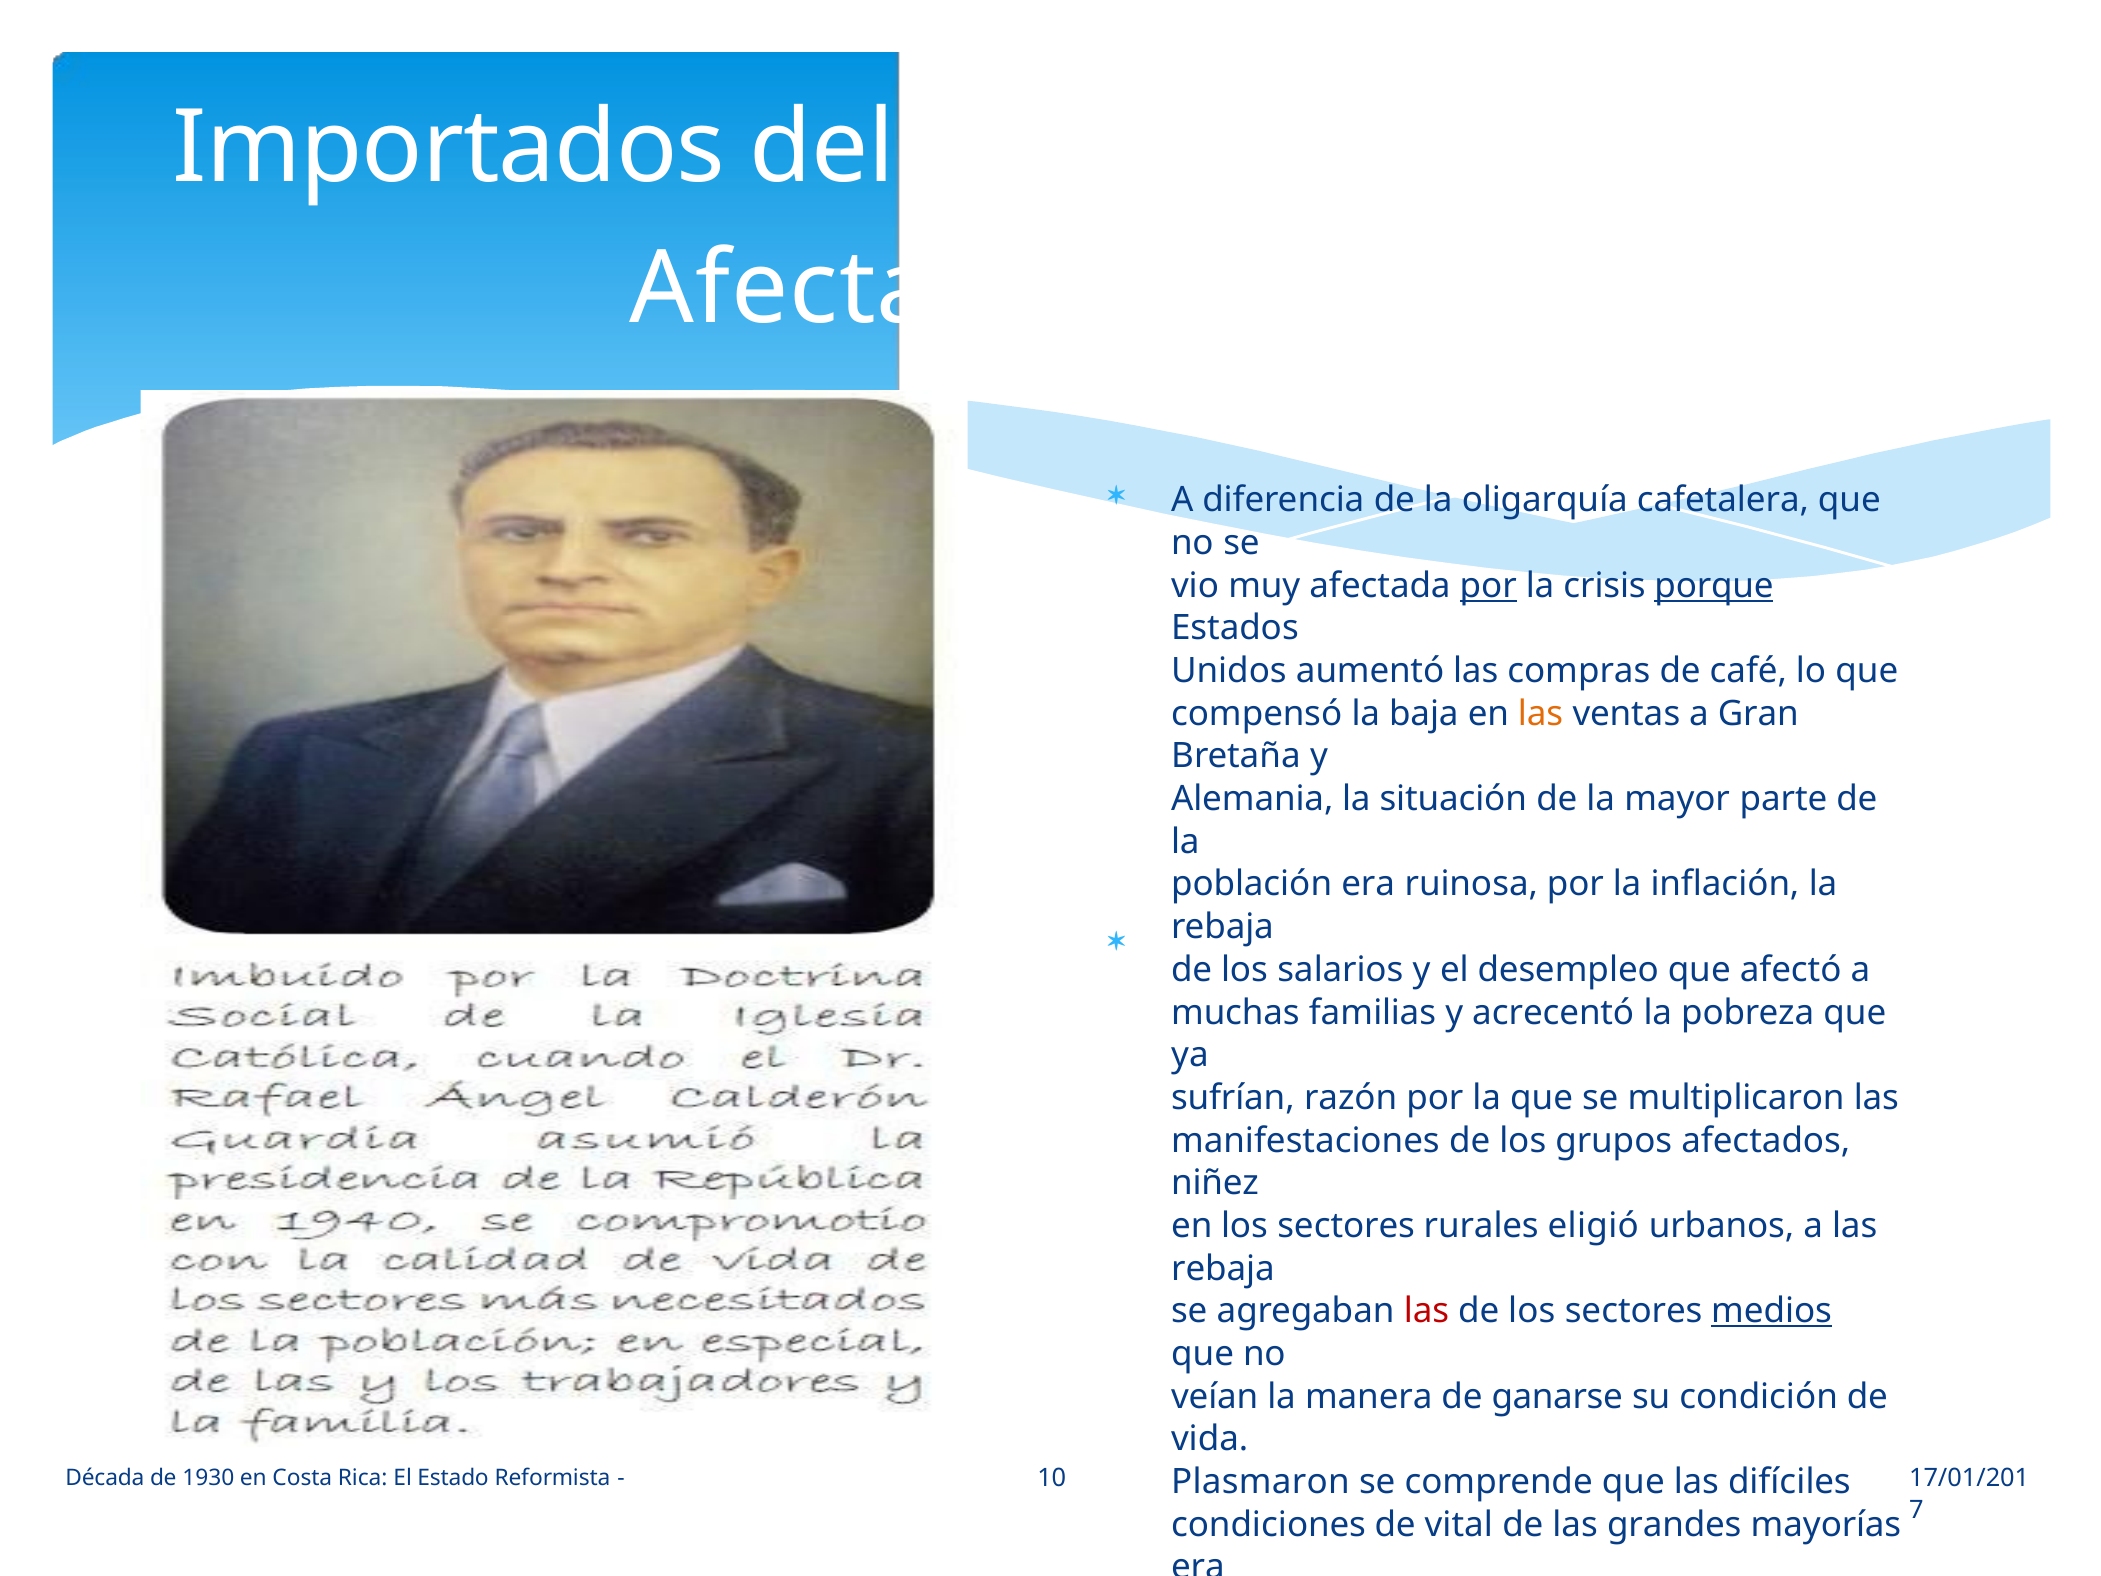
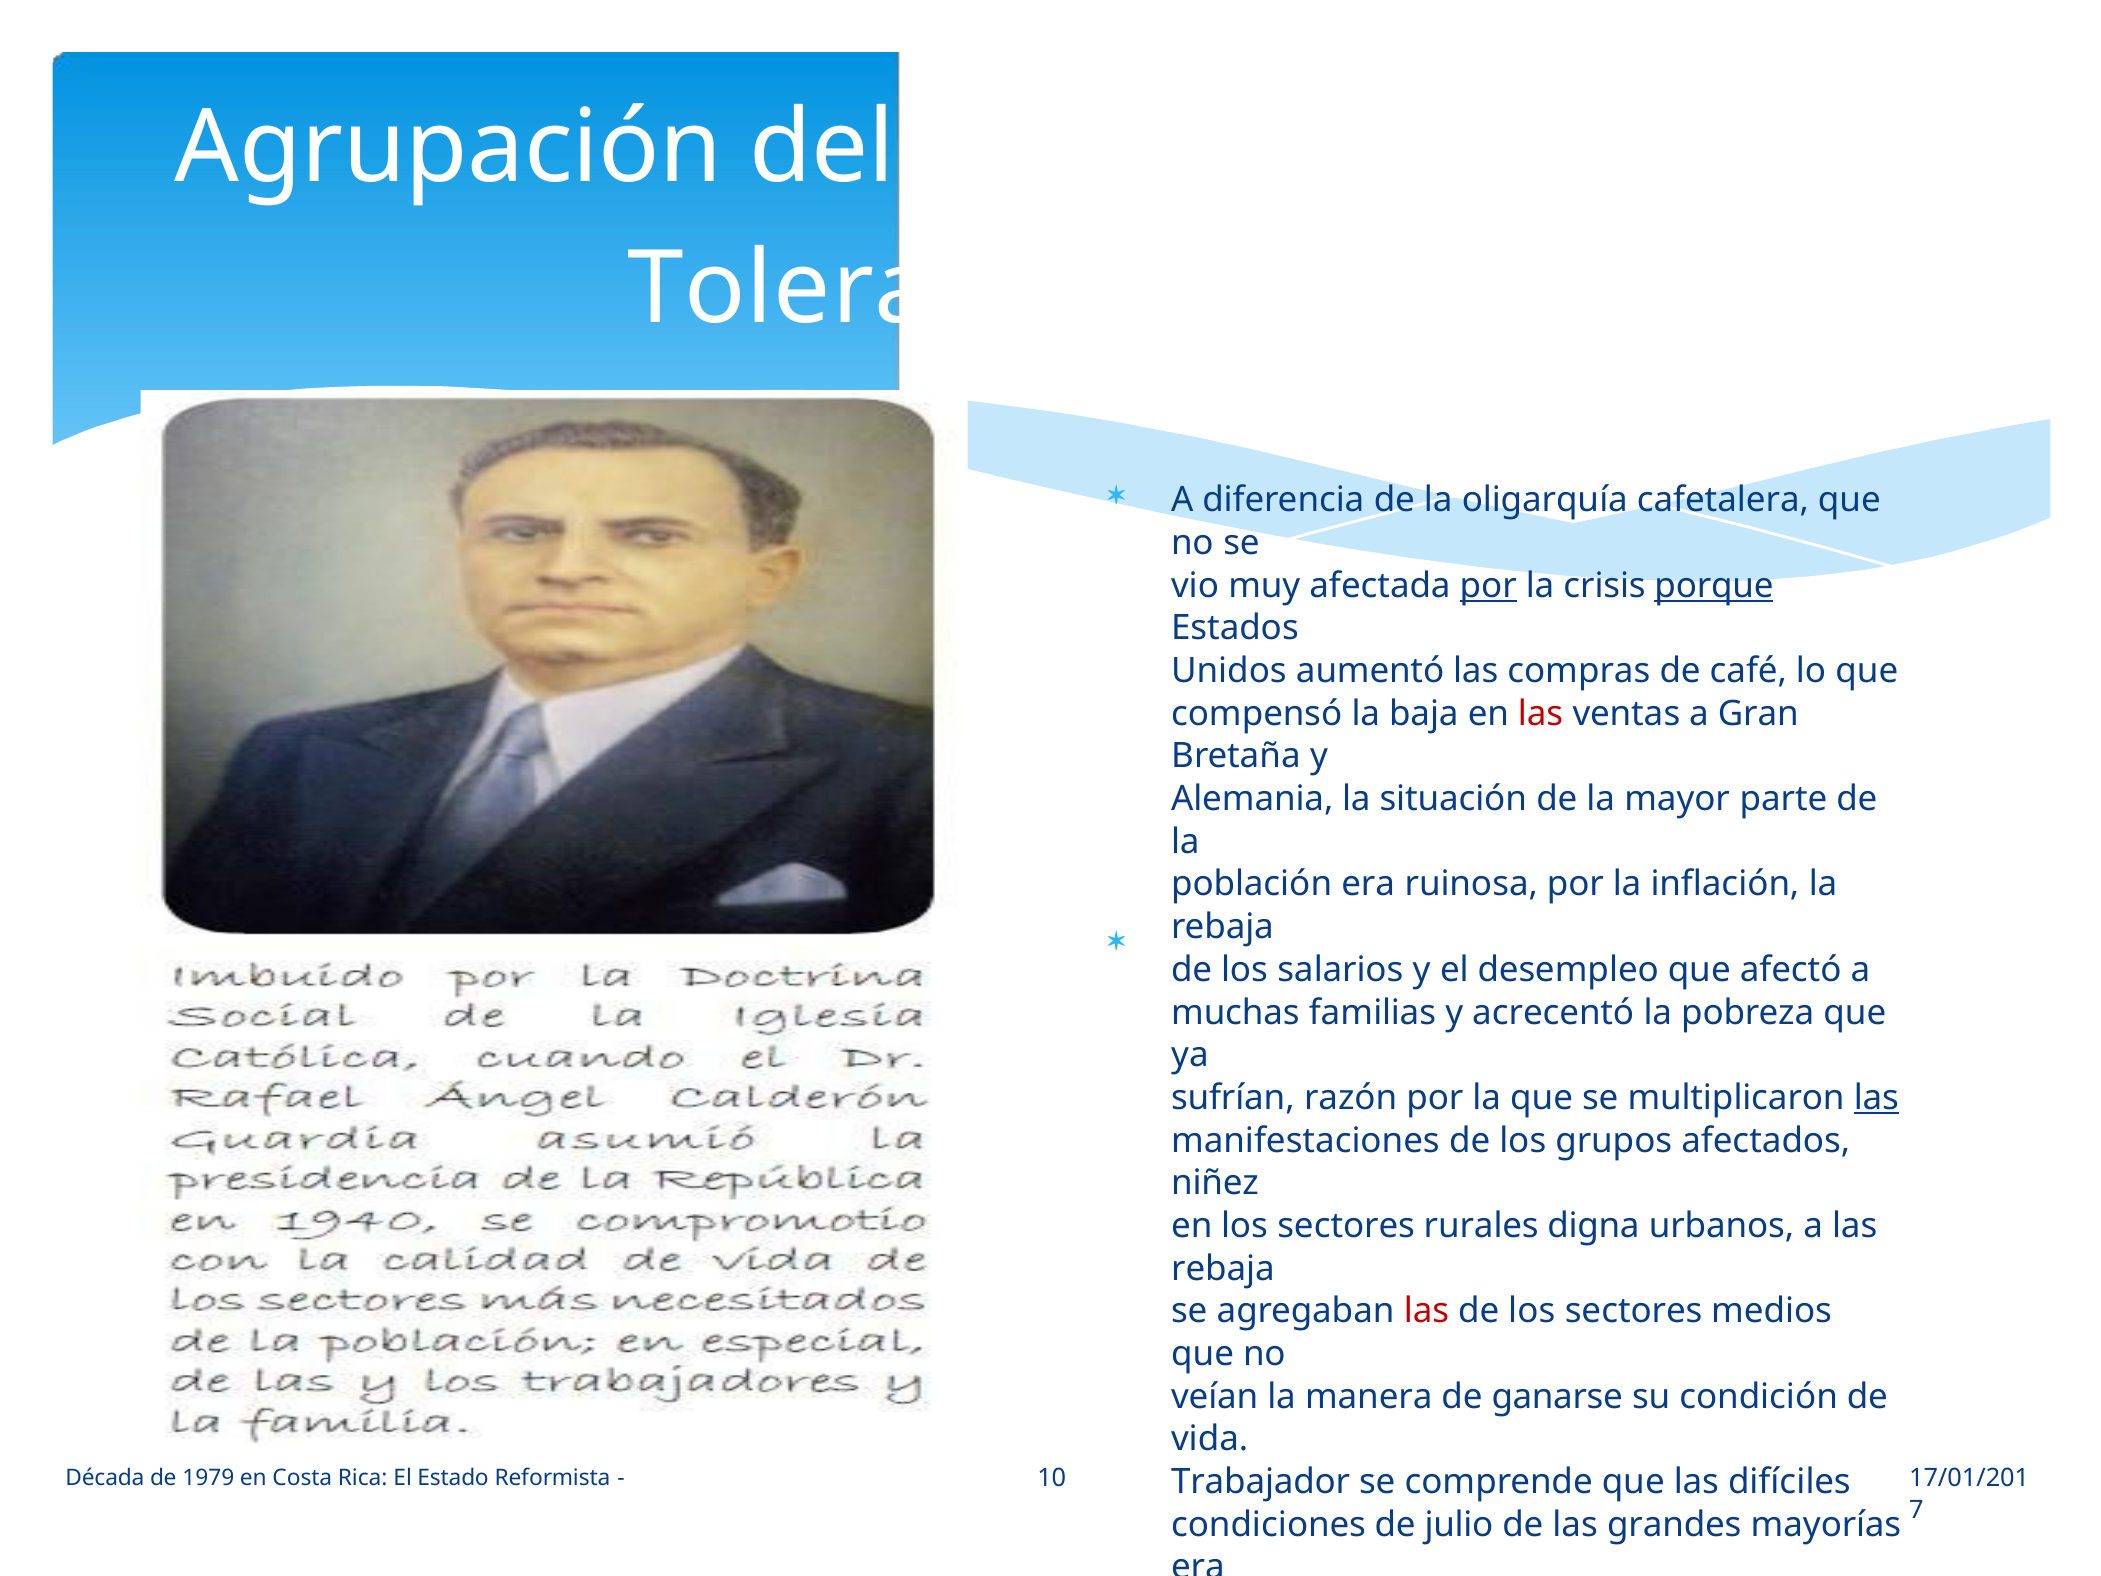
Importados: Importados -> Agrupación
Afectada at (842, 288): Afectada -> Tolerado
las at (1541, 714) colour: orange -> red
las at (1876, 1098) underline: none -> present
eligió: eligió -> digna
medios underline: present -> none
1930: 1930 -> 1979
Plasmaron: Plasmaron -> Trabajador
vital: vital -> julio
